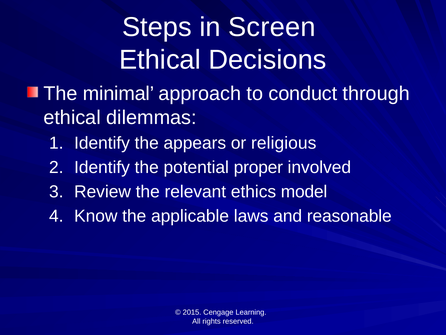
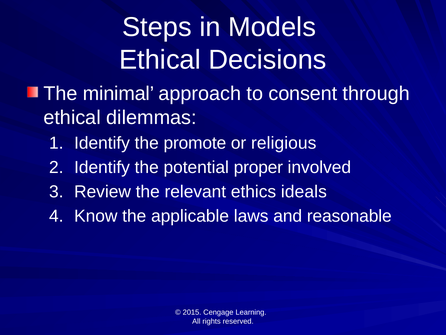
Screen: Screen -> Models
conduct: conduct -> consent
appears: appears -> promote
model: model -> ideals
